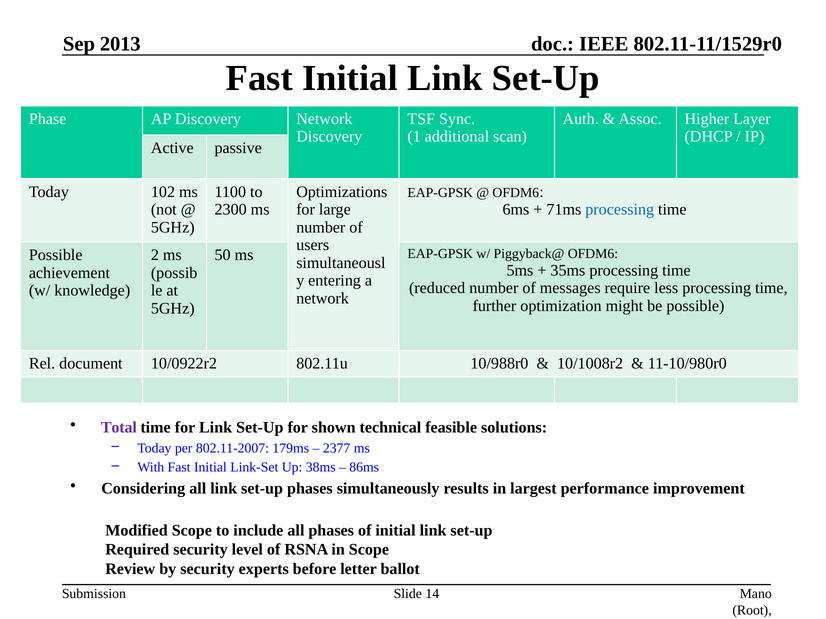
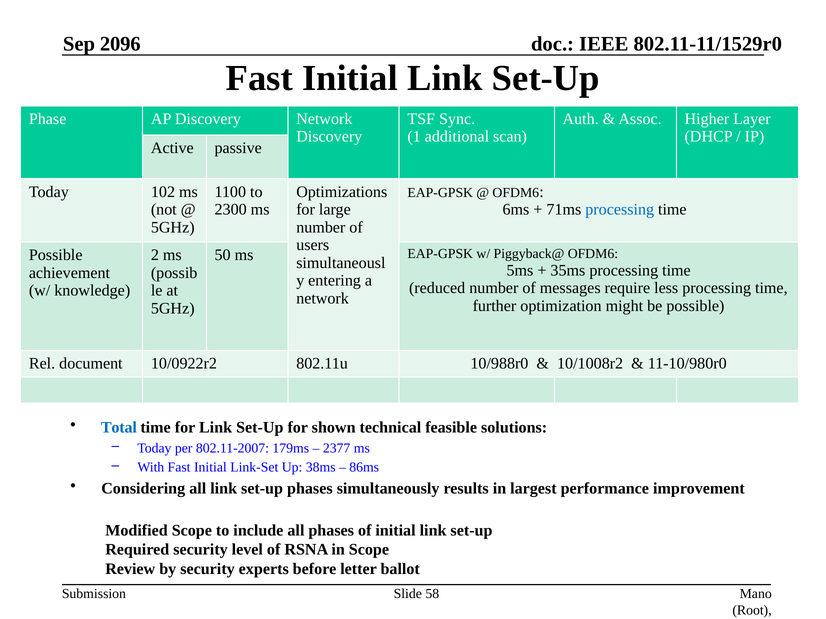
2013: 2013 -> 2096
Total colour: purple -> blue
14: 14 -> 58
